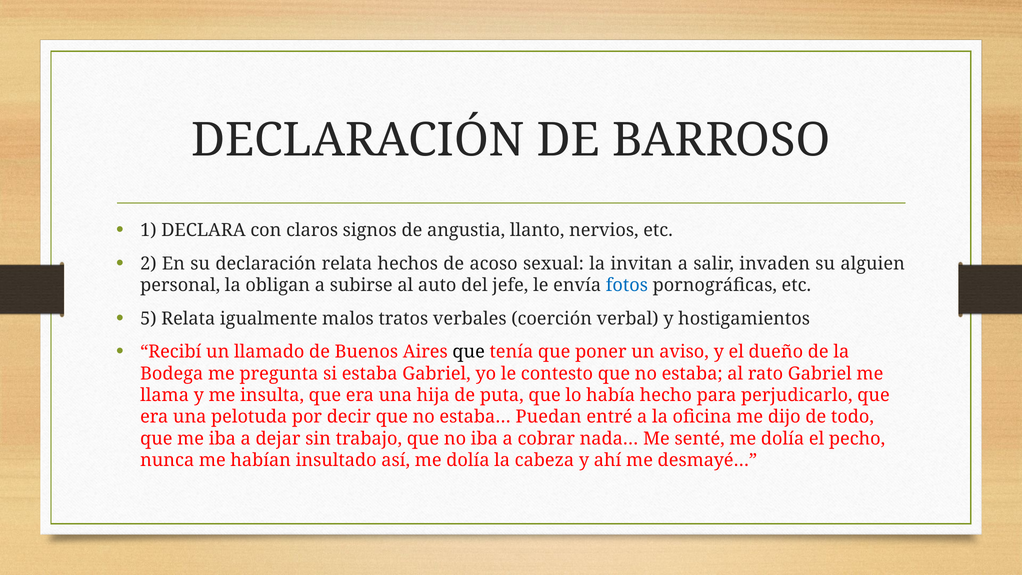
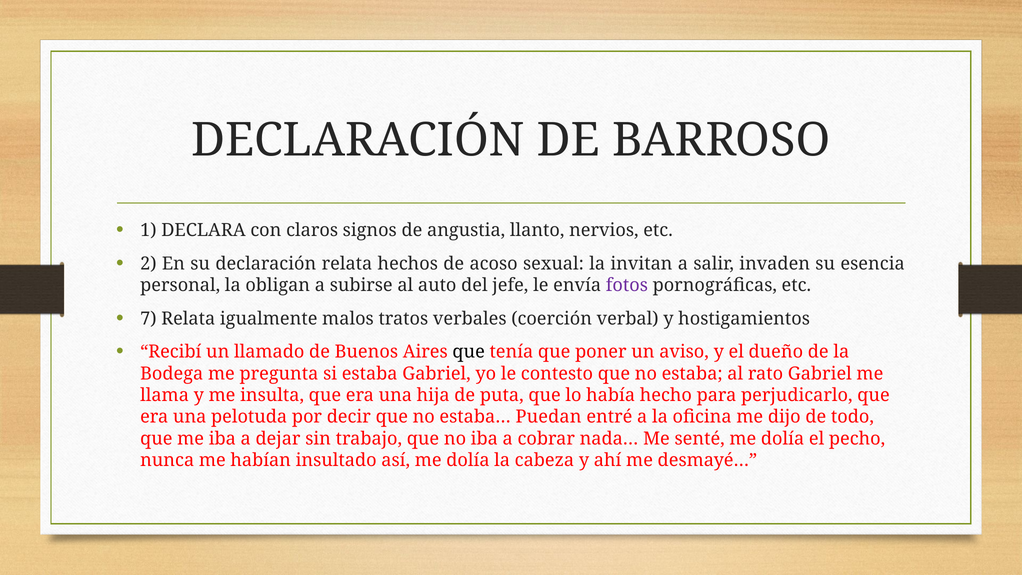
alguien: alguien -> esencia
fotos colour: blue -> purple
5: 5 -> 7
